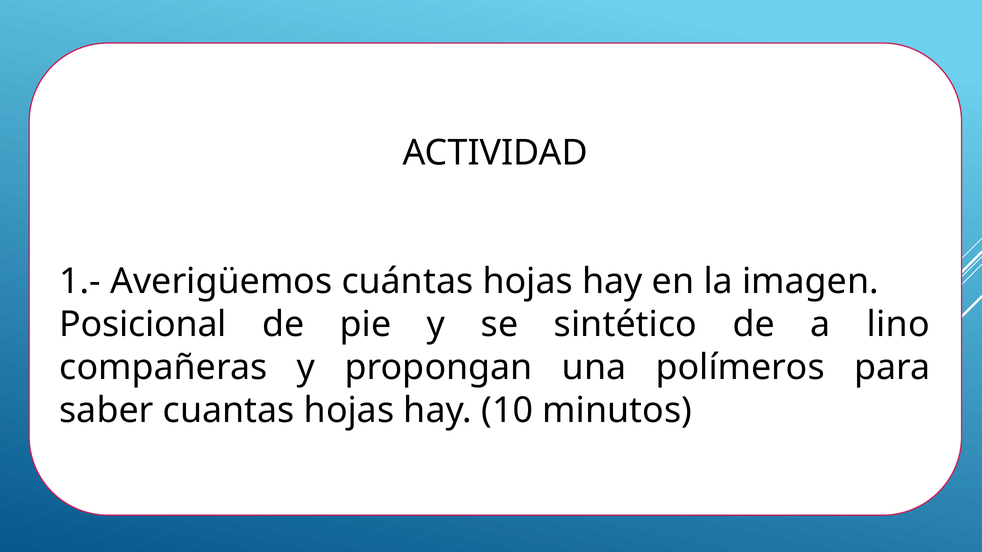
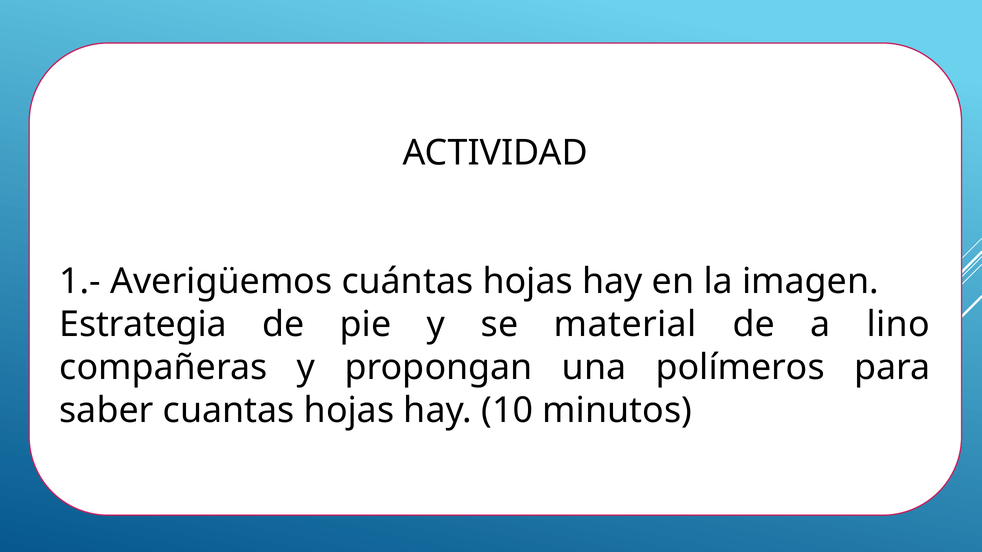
Posicional: Posicional -> Estrategia
sintético: sintético -> material
